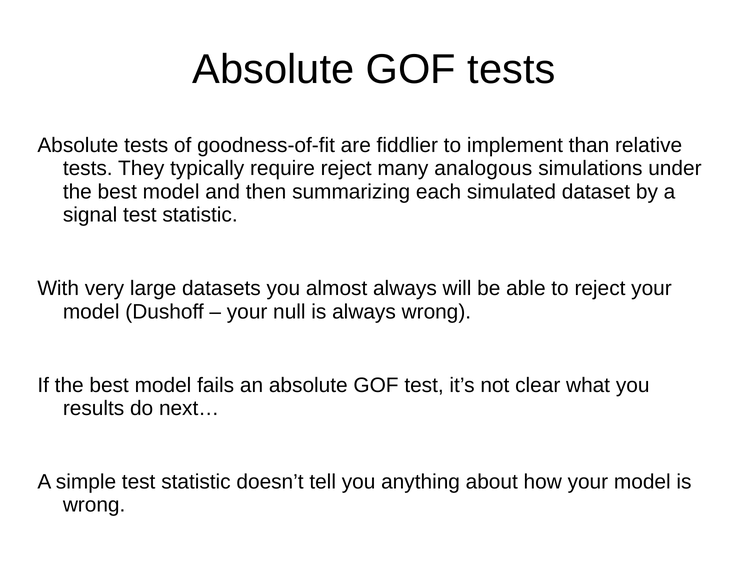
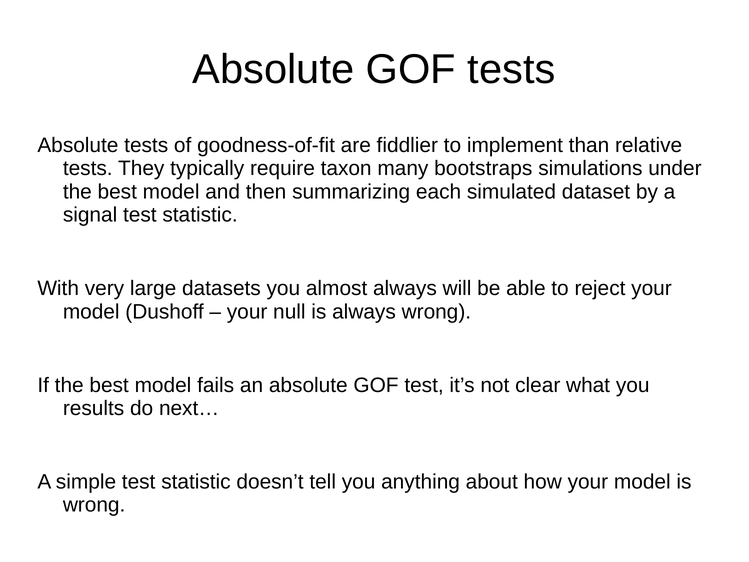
require reject: reject -> taxon
analogous: analogous -> bootstraps
